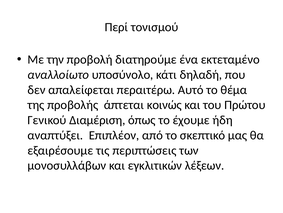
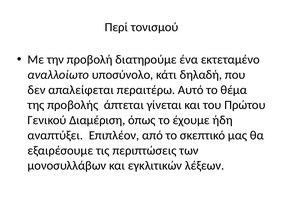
κοινώς: κοινώς -> γίνεται
